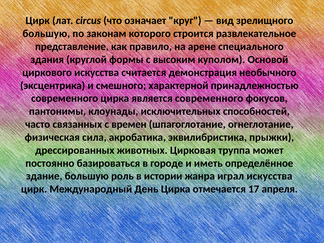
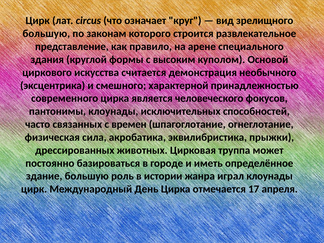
является современного: современного -> человеческого
играл искусства: искусства -> клоунады
